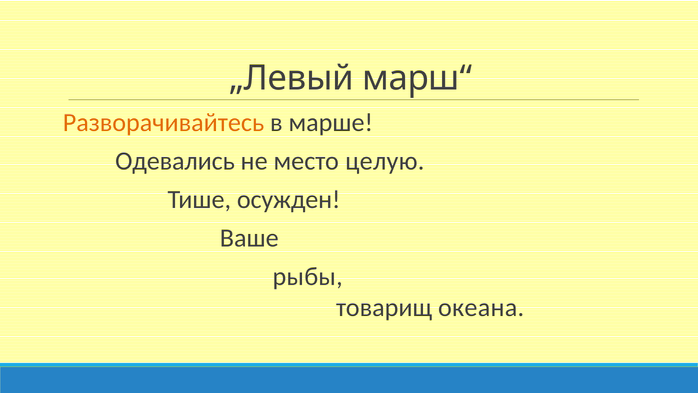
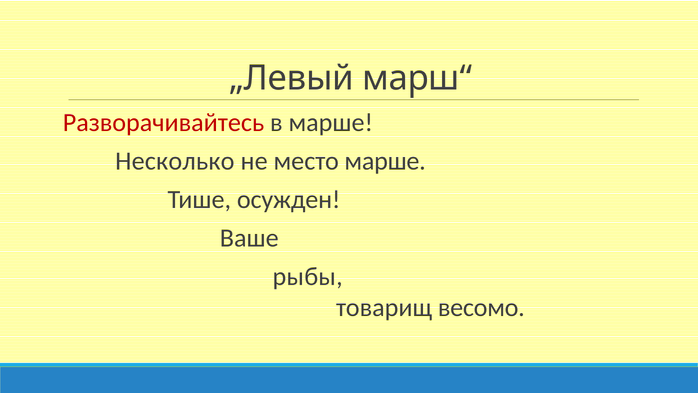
Разворачивайтесь colour: orange -> red
Одевались: Одевались -> Несколько
место целую: целую -> марше
океана: океана -> весомо
